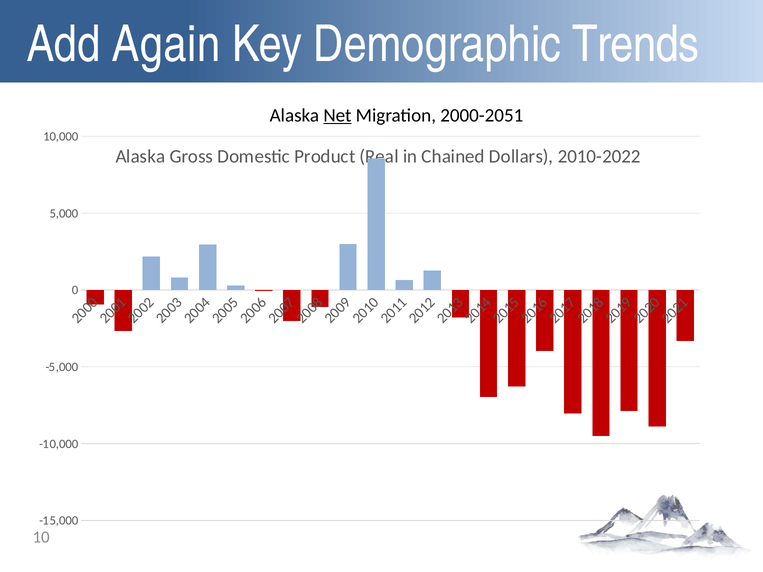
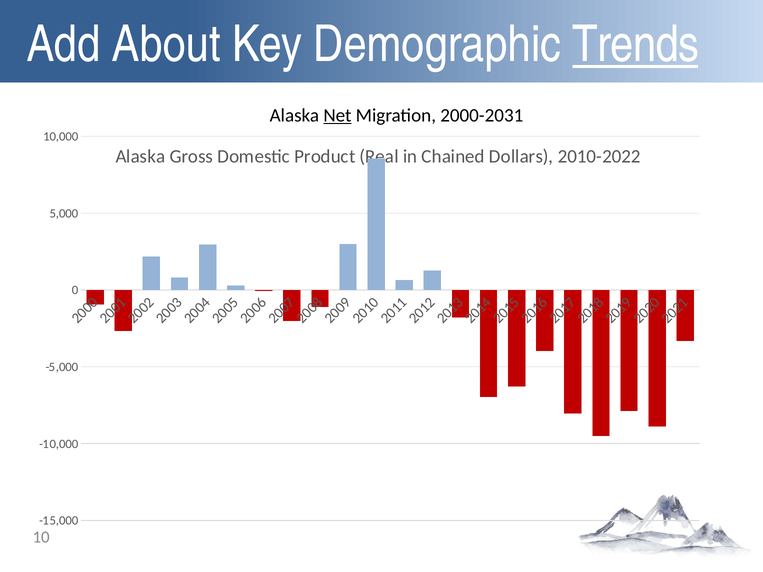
Again: Again -> About
Trends underline: none -> present
2000-2051: 2000-2051 -> 2000-2031
